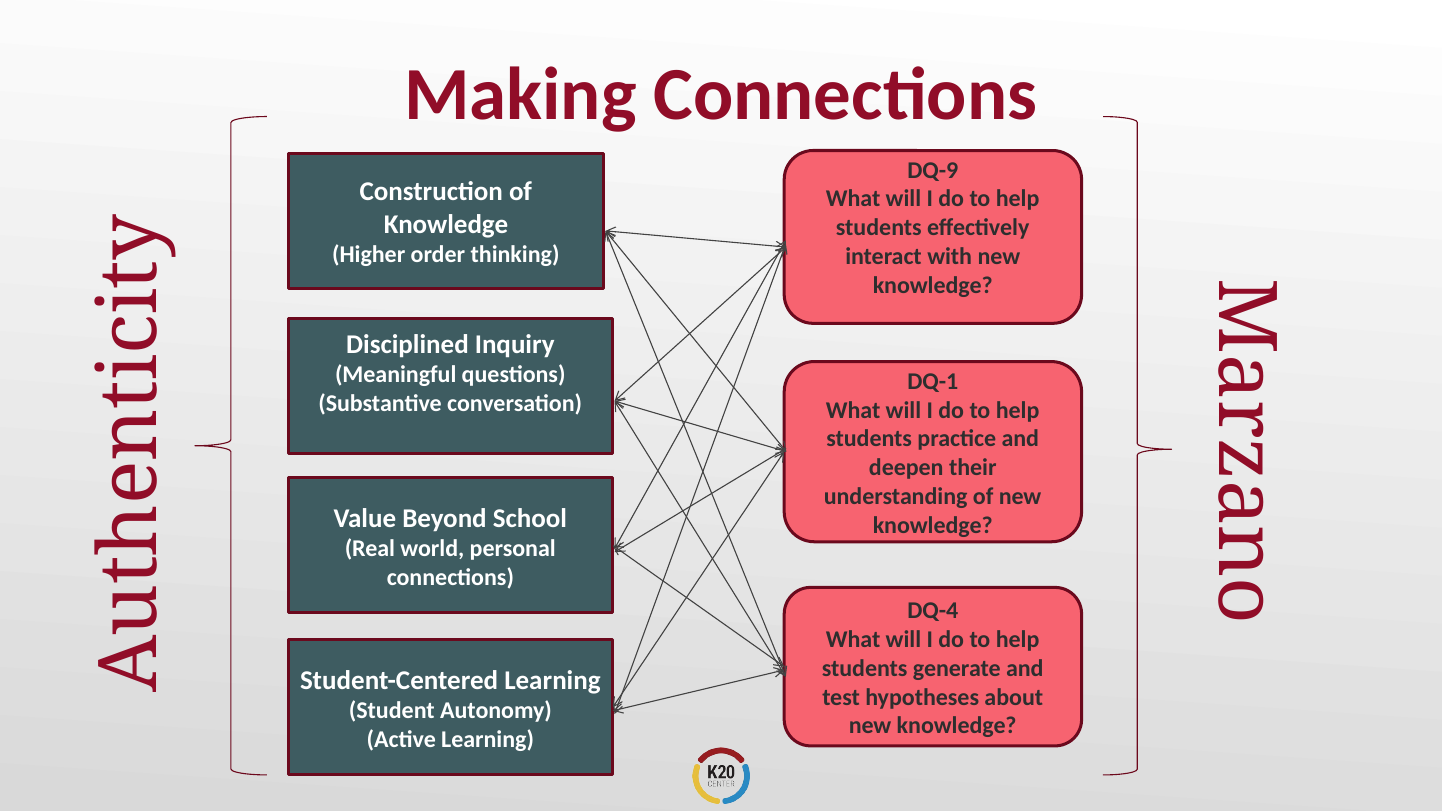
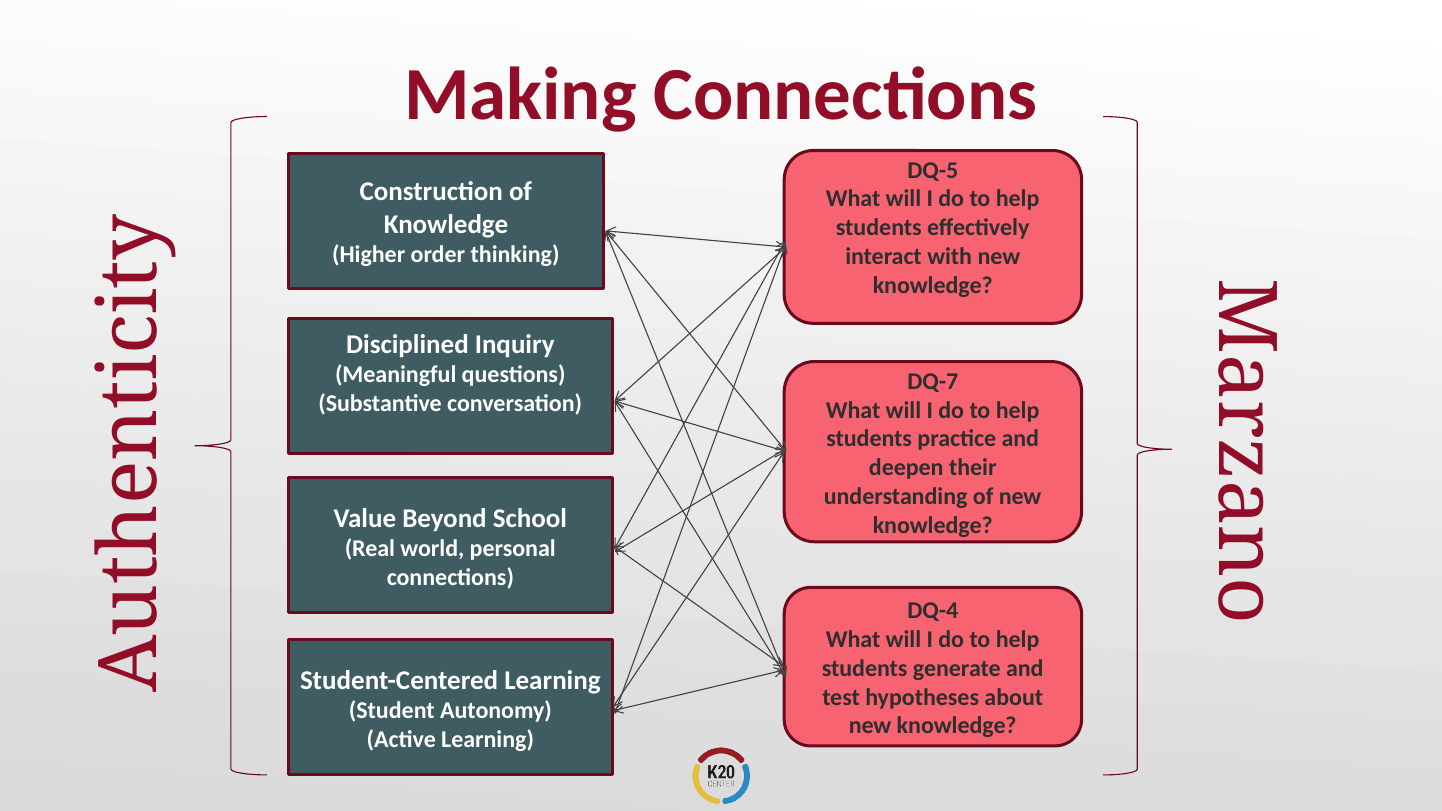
DQ-9: DQ-9 -> DQ-5
DQ-1: DQ-1 -> DQ-7
